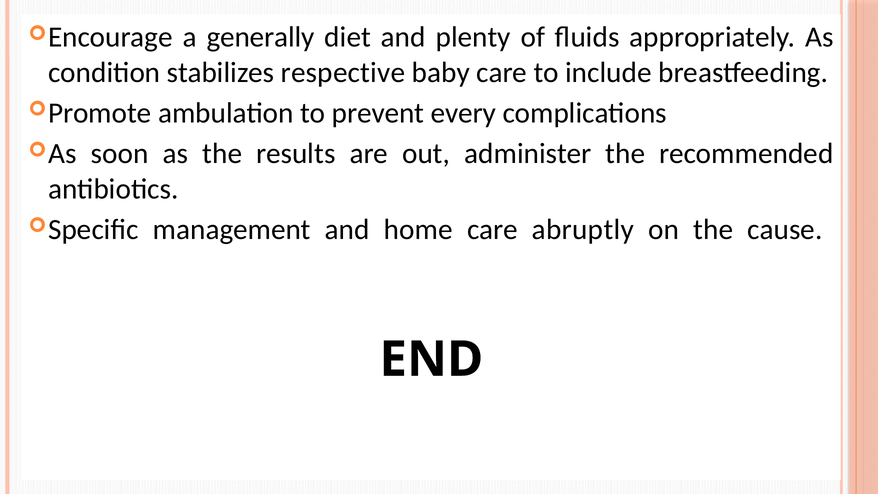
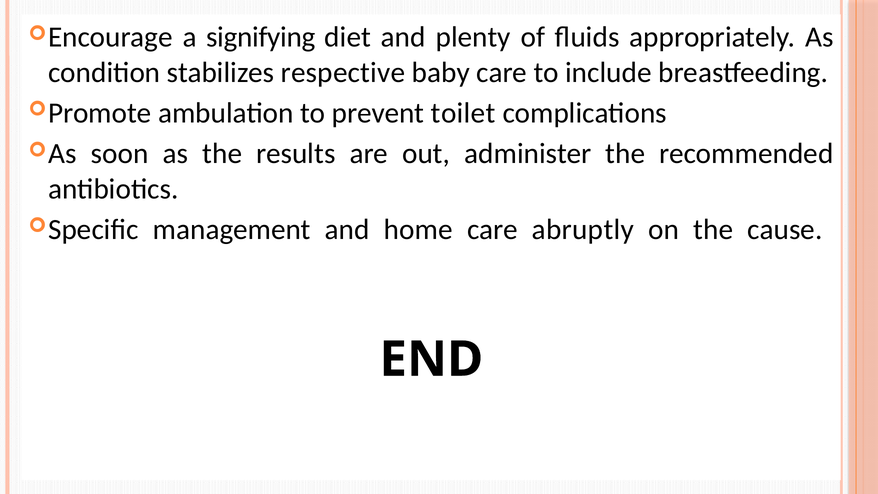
generally: generally -> signifying
every: every -> toilet
